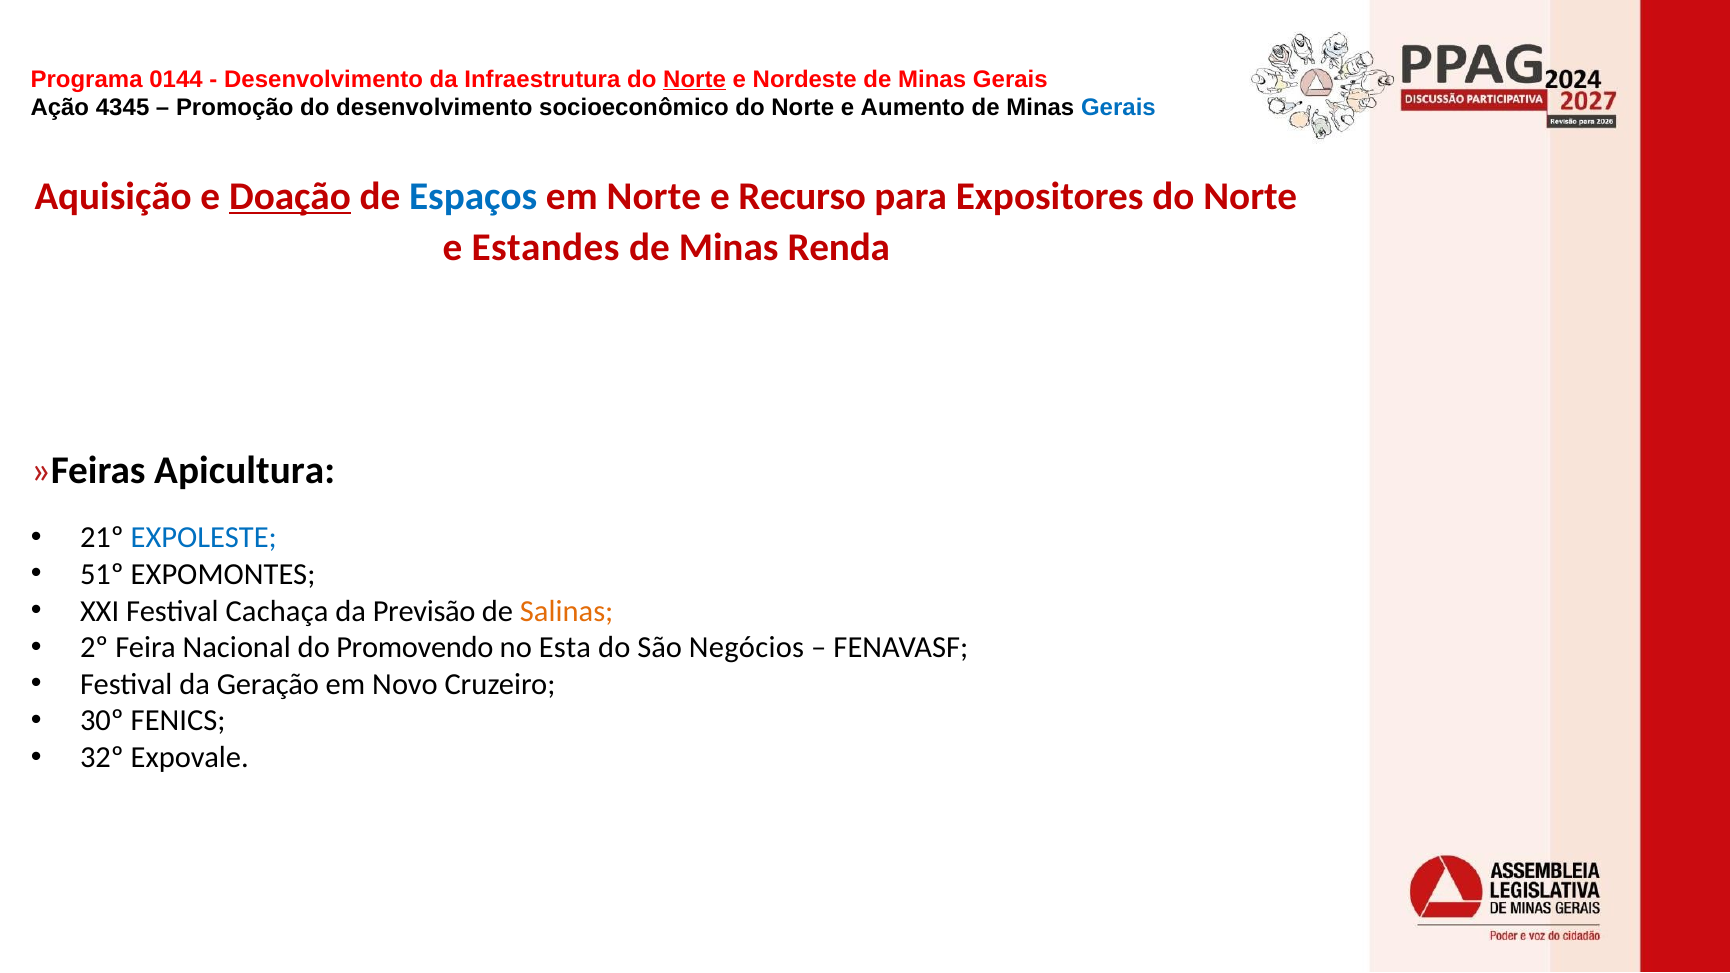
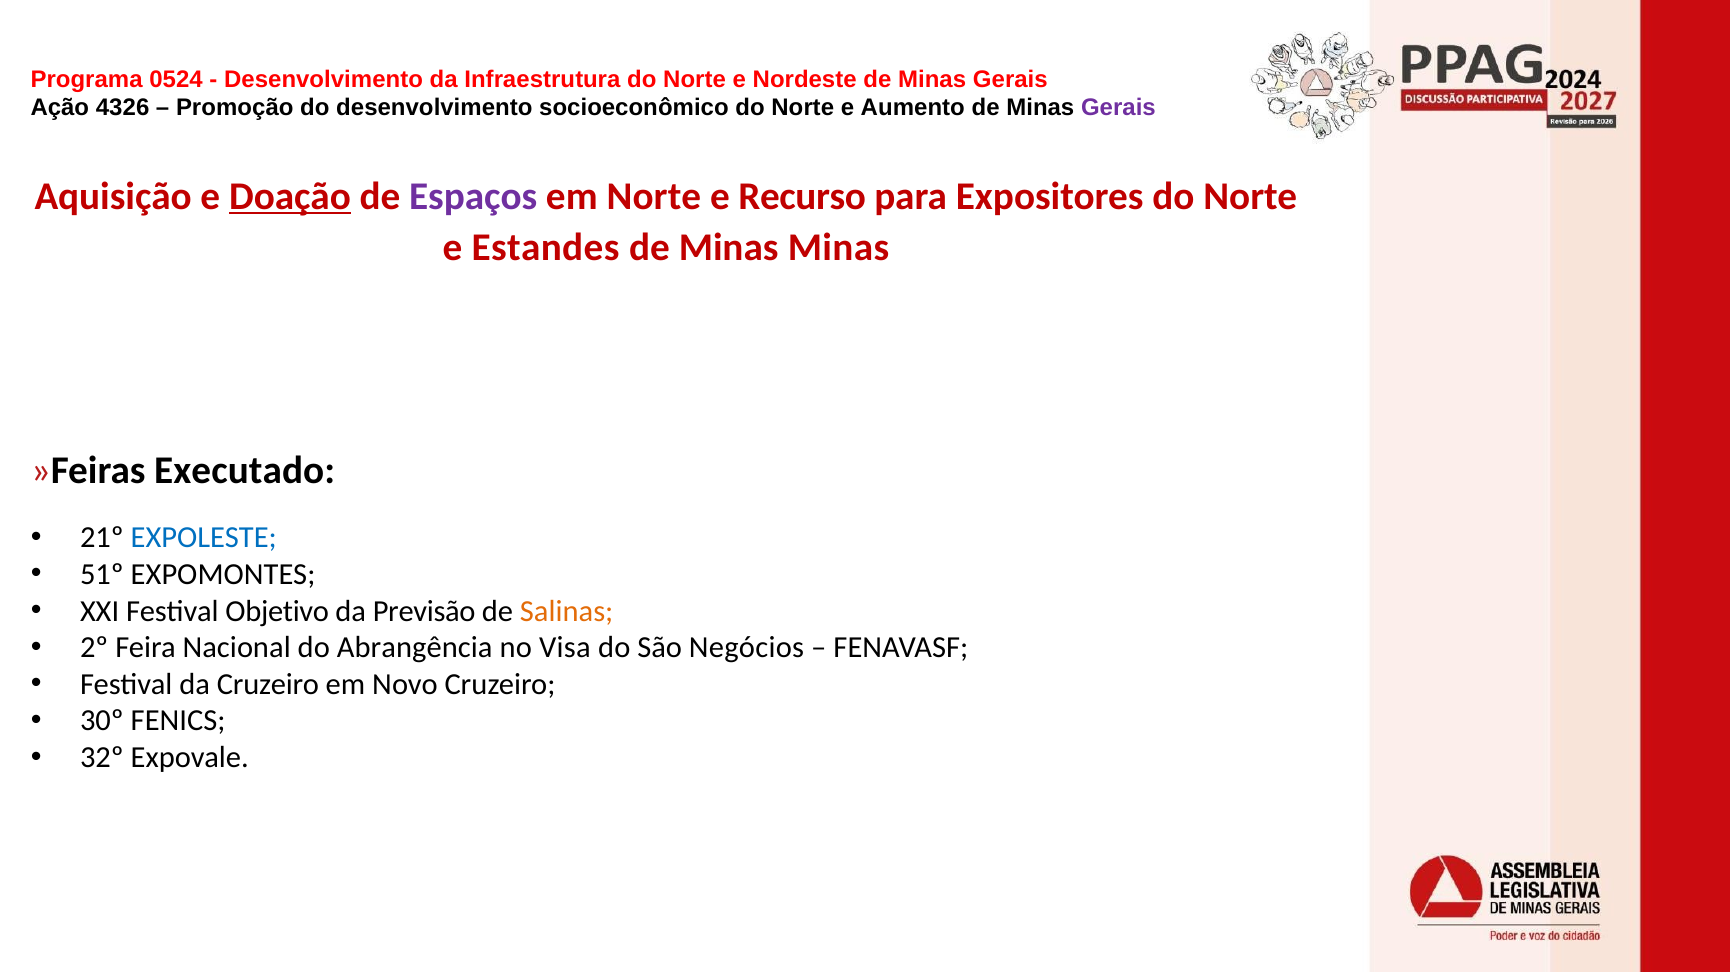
0144: 0144 -> 0524
Norte at (695, 79) underline: present -> none
4345: 4345 -> 4326
Gerais at (1118, 108) colour: blue -> purple
Espaços colour: blue -> purple
Minas Renda: Renda -> Minas
Apicultura: Apicultura -> Executado
Cachaça: Cachaça -> Objetivo
Promovendo: Promovendo -> Abrangência
Esta: Esta -> Visa
da Geração: Geração -> Cruzeiro
